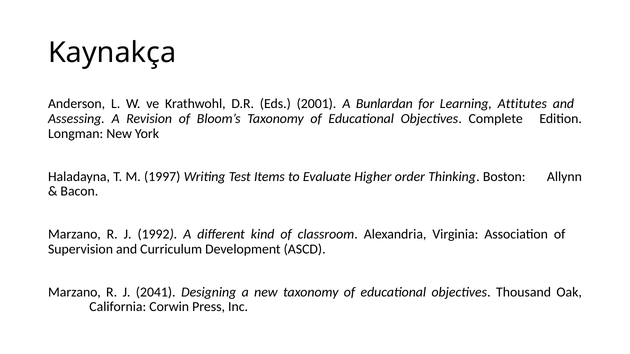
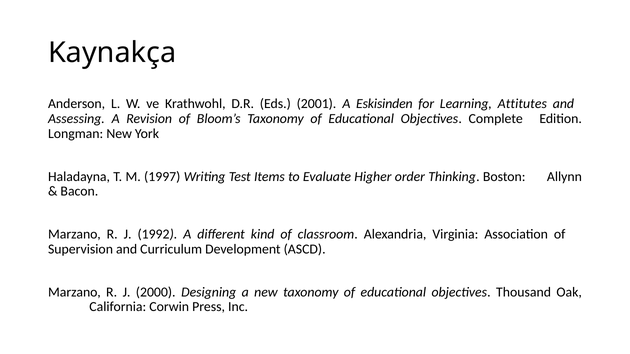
Bunlardan: Bunlardan -> Eskisinden
2041: 2041 -> 2000
